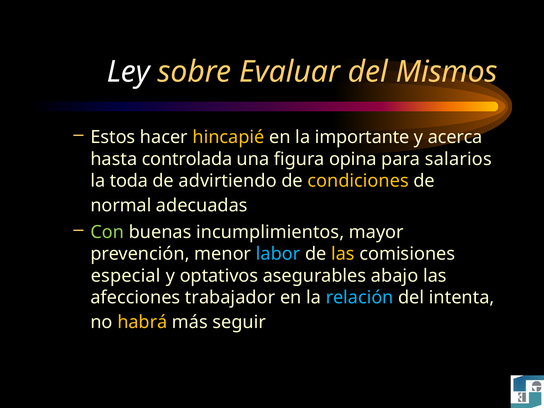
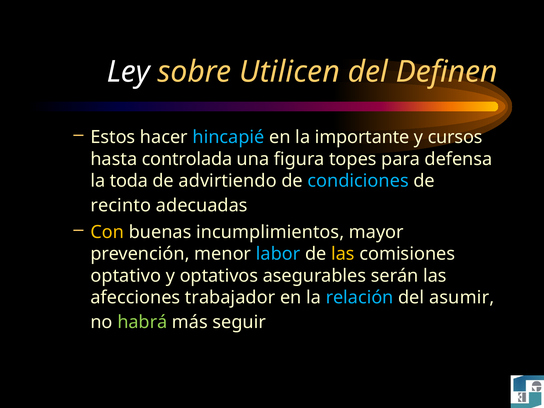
Evaluar: Evaluar -> Utilicen
Mismos: Mismos -> Definen
hincapié colour: yellow -> light blue
acerca: acerca -> cursos
opina: opina -> topes
salarios: salarios -> defensa
condiciones colour: yellow -> light blue
normal: normal -> recinto
Con colour: light green -> yellow
especial: especial -> optativo
abajo: abajo -> serán
intenta: intenta -> asumir
habrá colour: yellow -> light green
